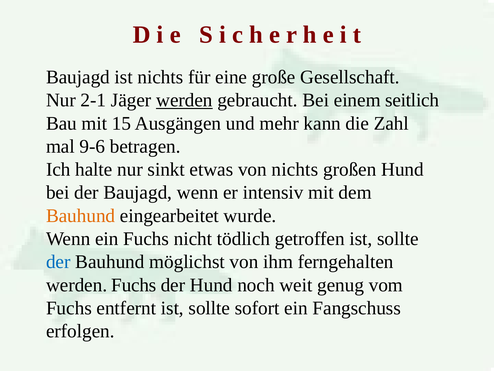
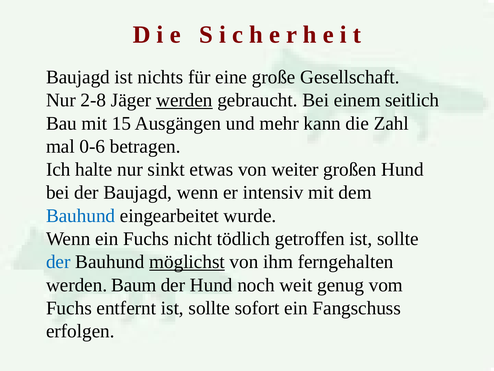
2-1: 2-1 -> 2-8
9-6: 9-6 -> 0-6
von nichts: nichts -> weiter
Bauhund at (81, 215) colour: orange -> blue
möglichst underline: none -> present
werden Fuchs: Fuchs -> Baum
